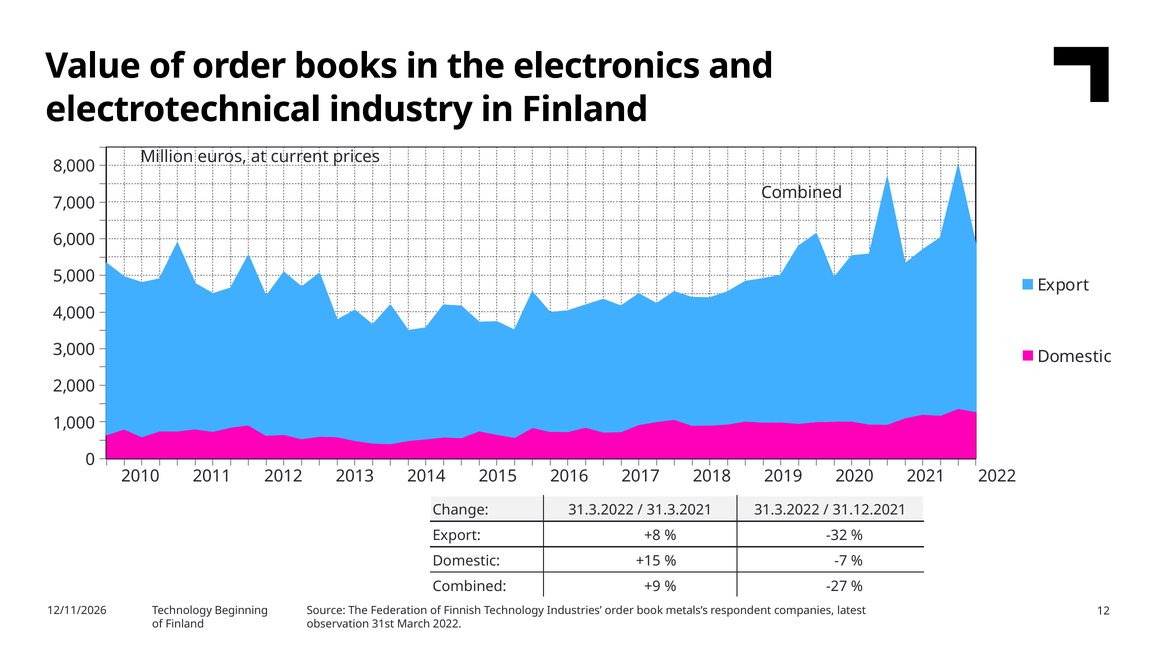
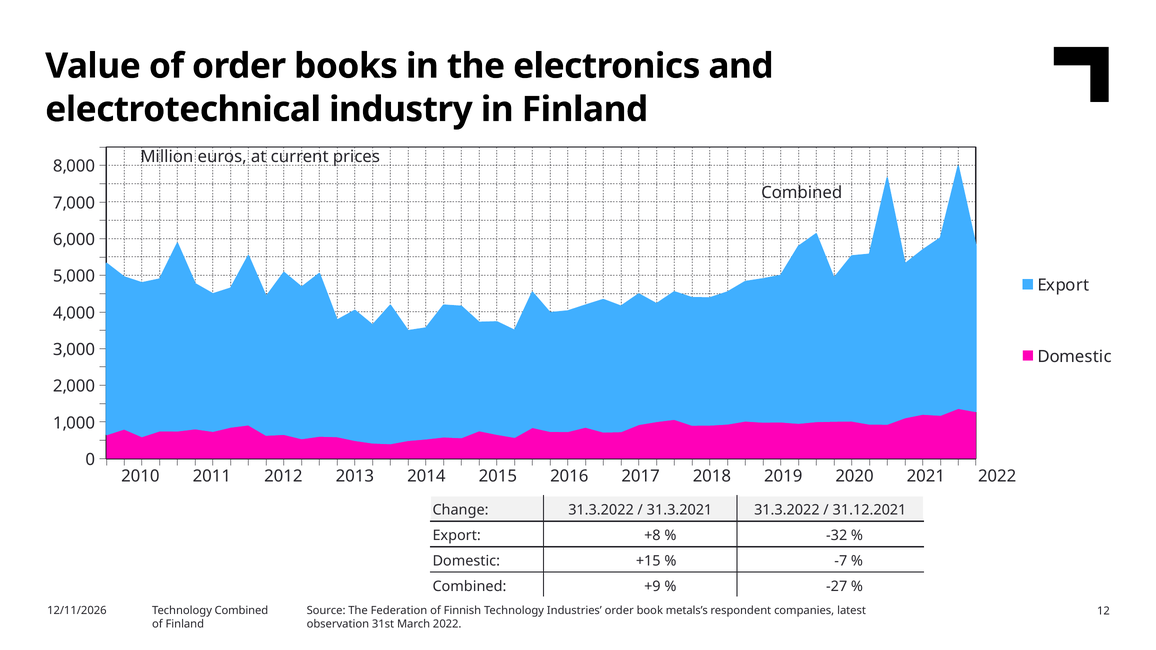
Technology Beginning: Beginning -> Combined
